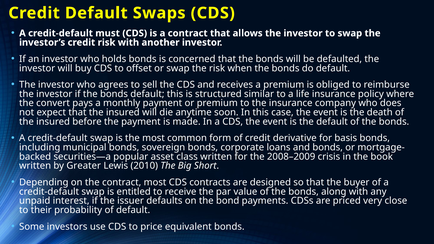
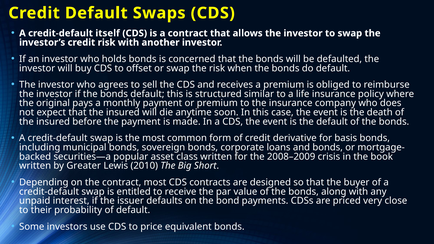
must: must -> itself
convert: convert -> original
